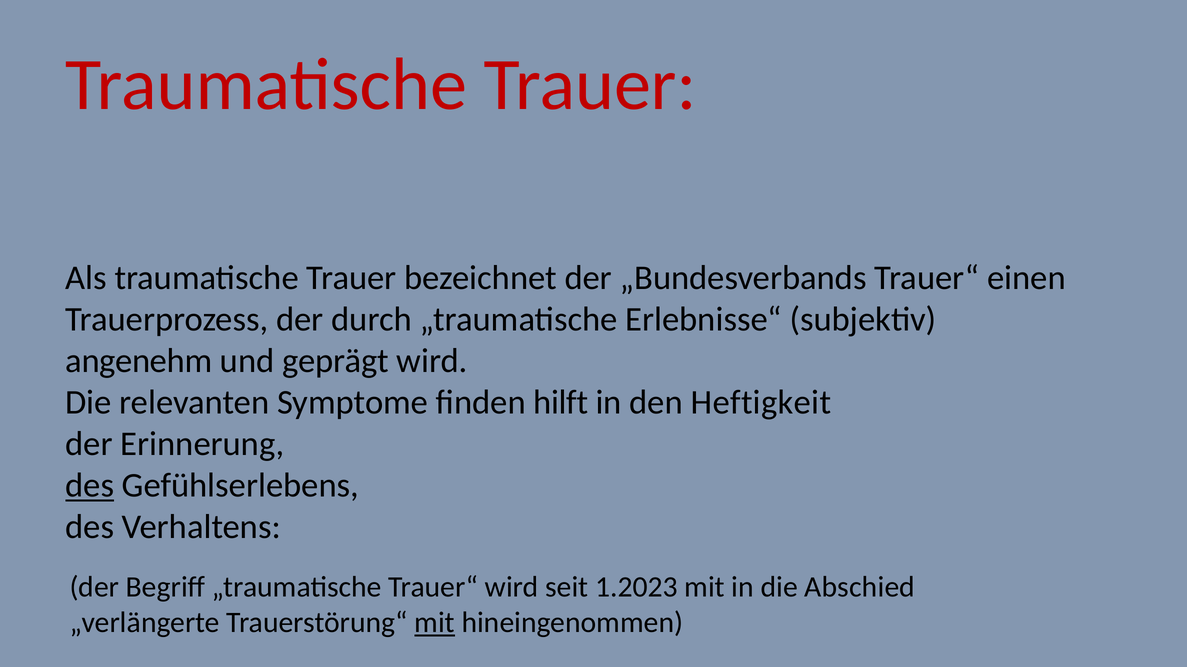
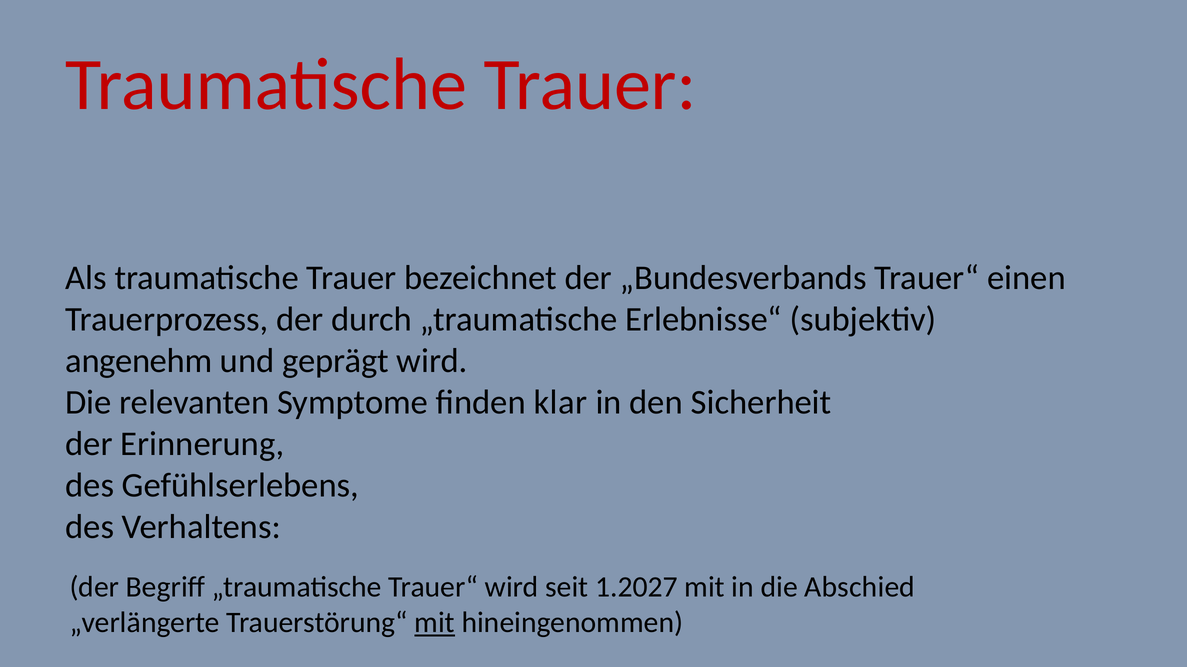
hilft: hilft -> klar
Heftigkeit: Heftigkeit -> Sicherheit
des at (90, 486) underline: present -> none
1.2023: 1.2023 -> 1.2027
